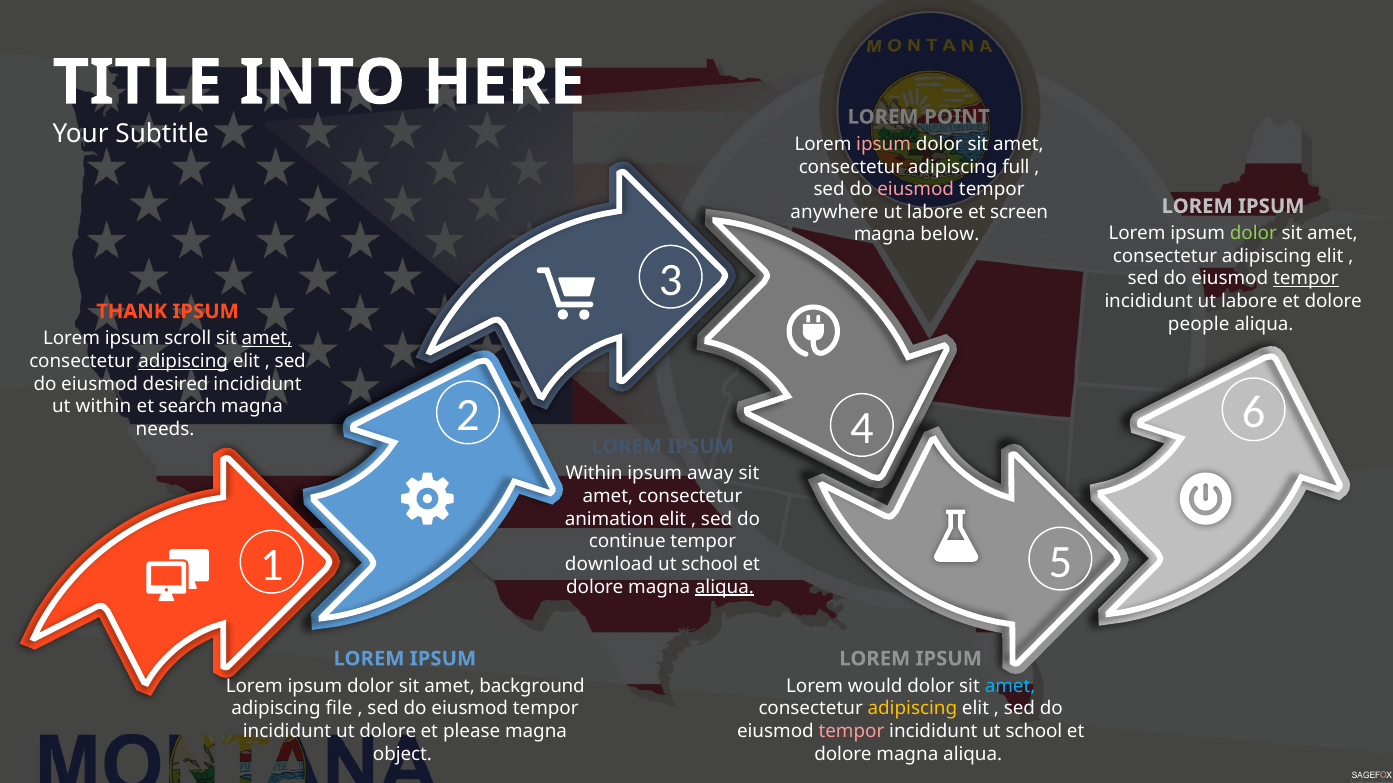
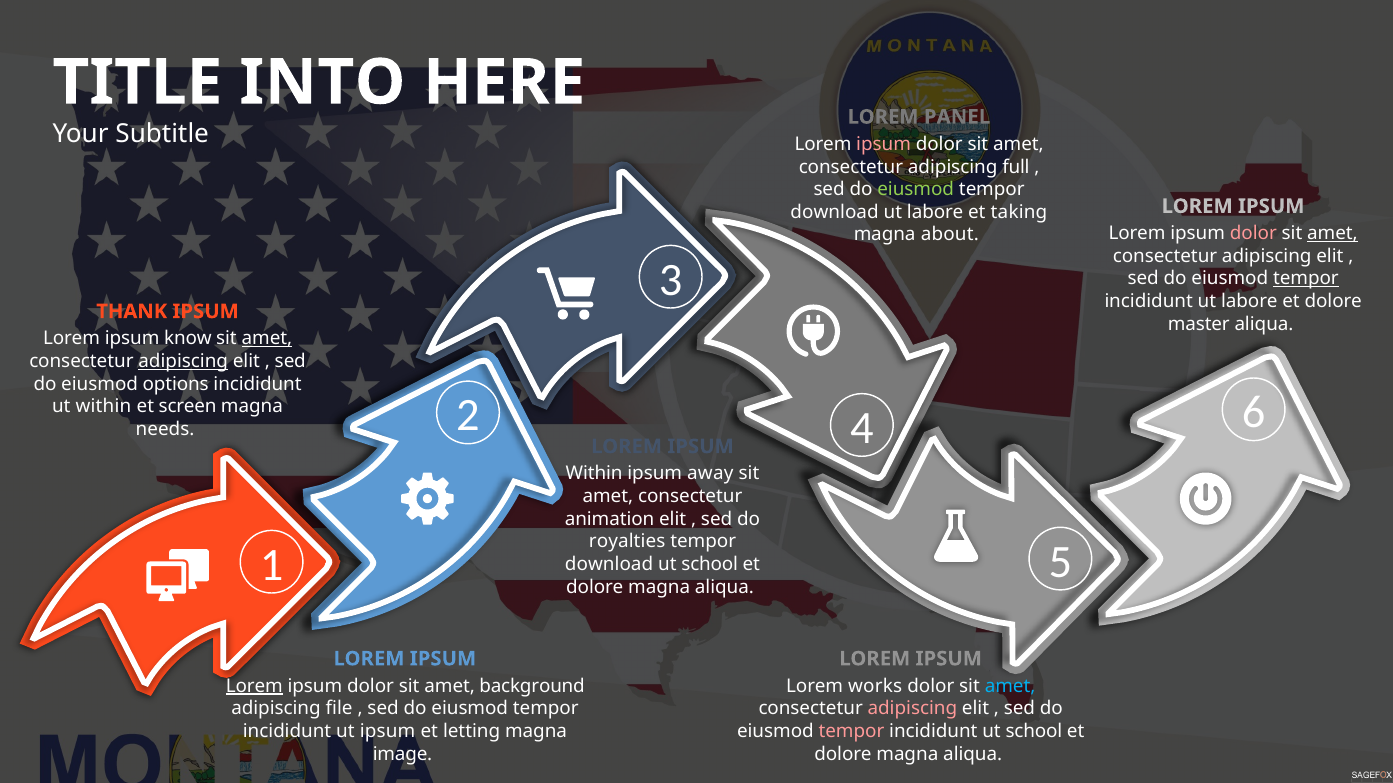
POINT: POINT -> PANEL
eiusmod at (916, 190) colour: pink -> light green
anywhere at (835, 212): anywhere -> download
screen: screen -> taking
dolor at (1253, 234) colour: light green -> pink
amet at (1332, 234) underline: none -> present
below: below -> about
people: people -> master
scroll: scroll -> know
desired: desired -> options
search: search -> screen
continue: continue -> royalties
aliqua at (724, 587) underline: present -> none
Lorem at (254, 686) underline: none -> present
would: would -> works
adipiscing at (912, 709) colour: yellow -> pink
ut dolore: dolore -> ipsum
please: please -> letting
object: object -> image
